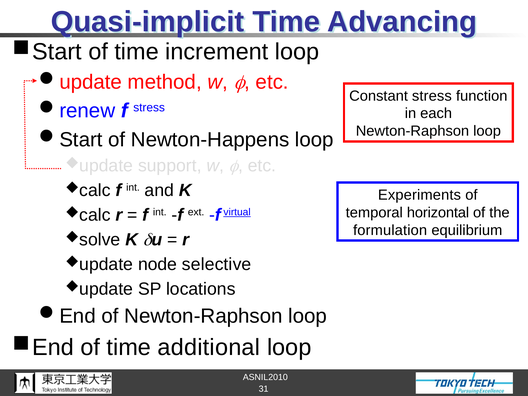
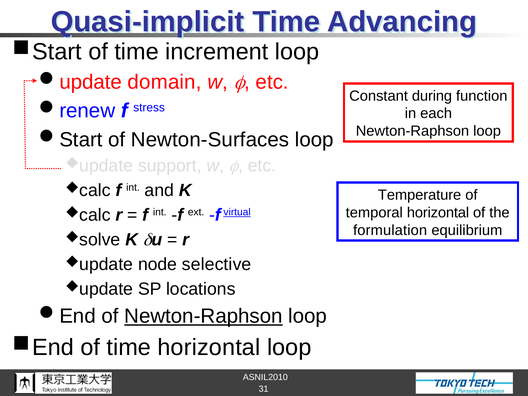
method: method -> domain
Constant stress: stress -> during
Newton-Happens: Newton-Happens -> Newton-Surfaces
Experiments: Experiments -> Temperature
Newton-Raphson at (203, 316) underline: none -> present
time additional: additional -> horizontal
